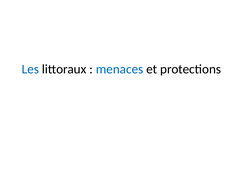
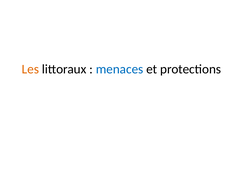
Les colour: blue -> orange
